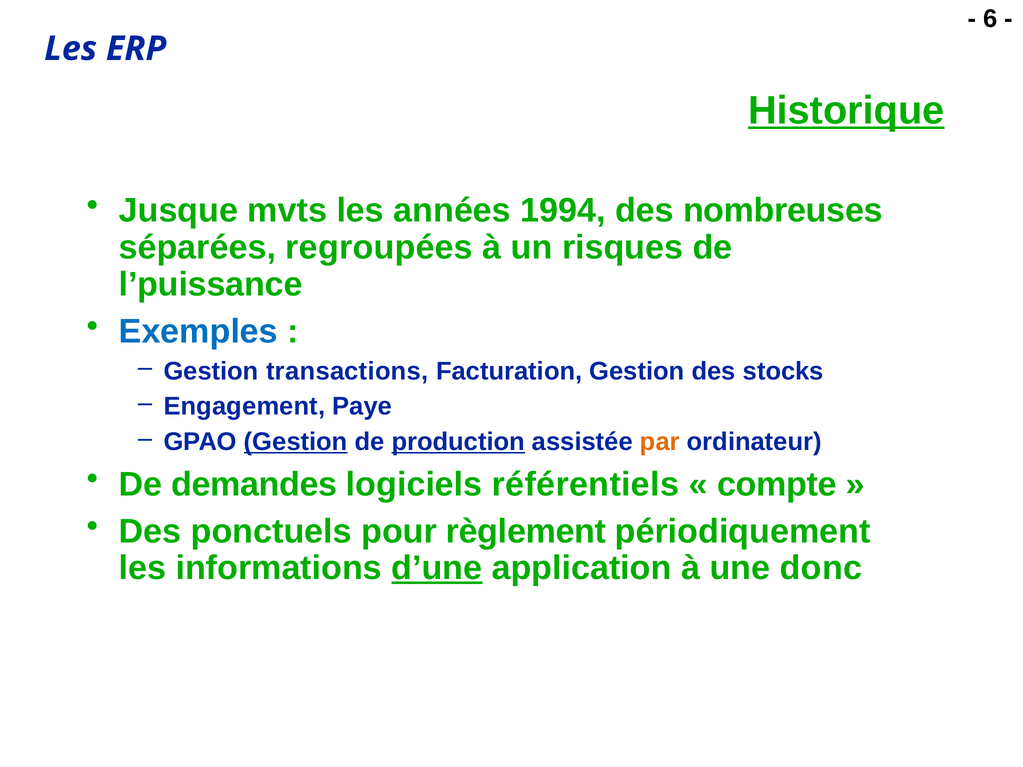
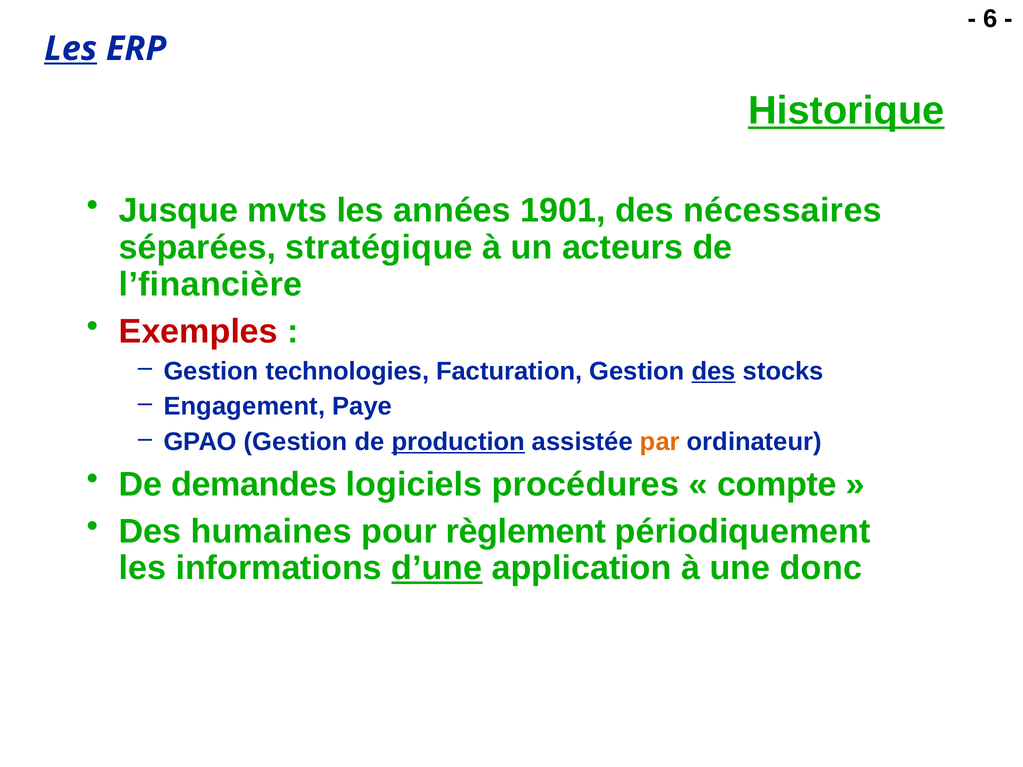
Les at (71, 49) underline: none -> present
1994: 1994 -> 1901
nombreuses: nombreuses -> nécessaires
regroupées: regroupées -> stratégique
risques: risques -> acteurs
l’puissance: l’puissance -> l’financière
Exemples colour: blue -> red
transactions: transactions -> technologies
des at (714, 371) underline: none -> present
Gestion at (296, 442) underline: present -> none
référentiels: référentiels -> procédures
ponctuels: ponctuels -> humaines
